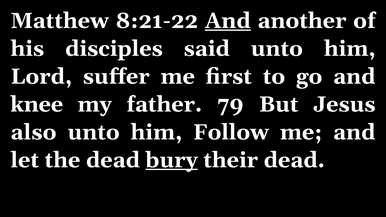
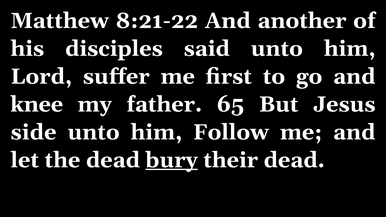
And at (228, 21) underline: present -> none
79: 79 -> 65
also: also -> side
